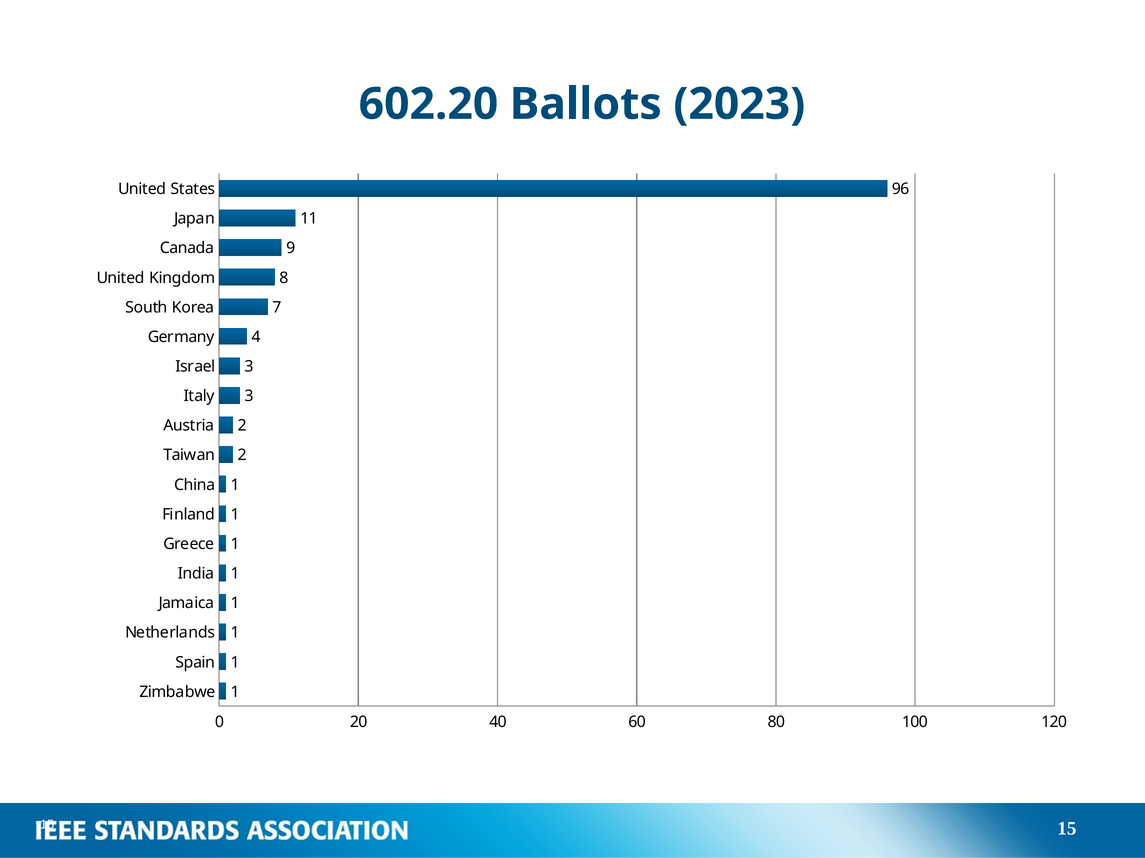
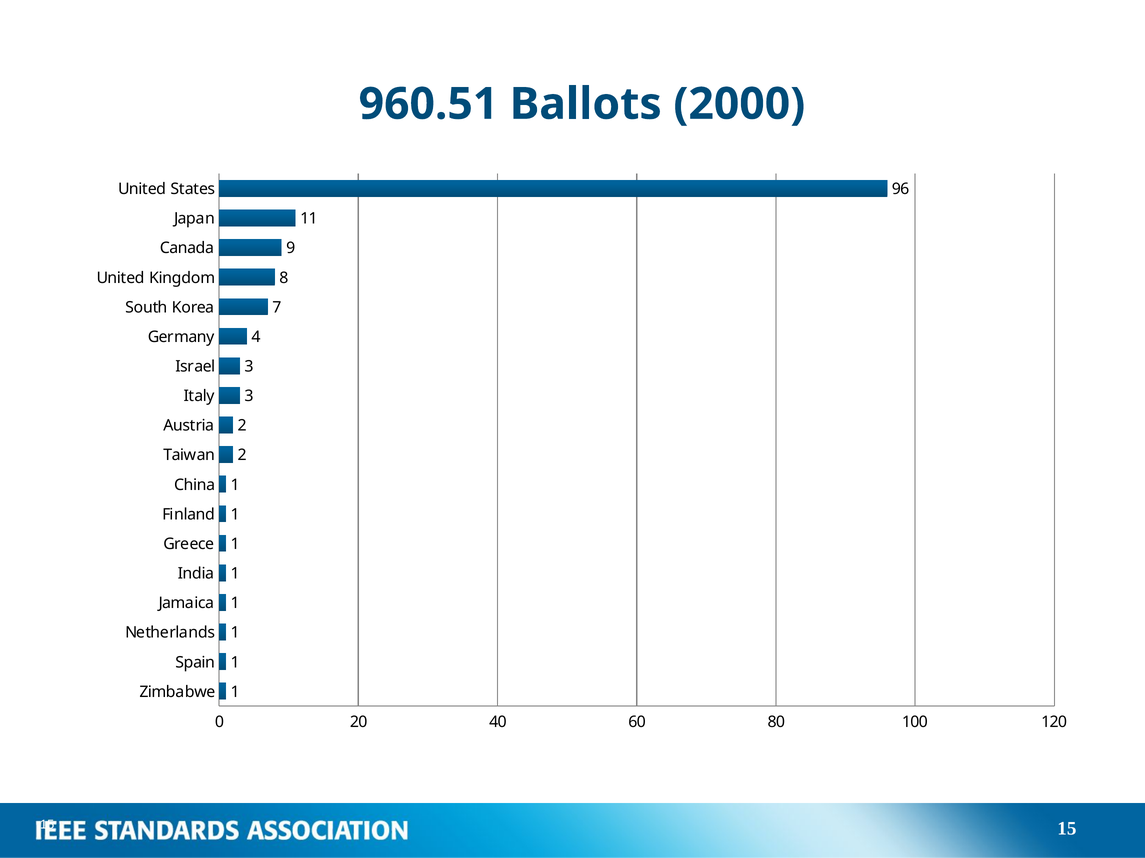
602.20: 602.20 -> 960.51
2023: 2023 -> 2000
